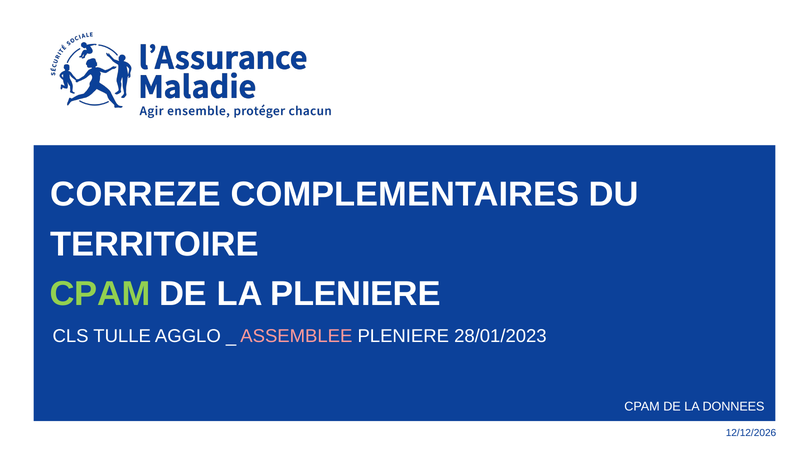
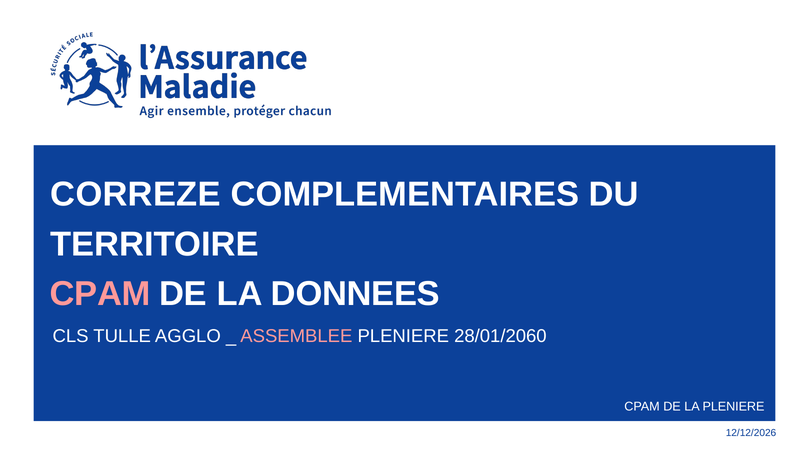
CPAM at (100, 294) colour: light green -> pink
LA PLENIERE: PLENIERE -> DONNEES
28/01/2023: 28/01/2023 -> 28/01/2060
LA DONNEES: DONNEES -> PLENIERE
